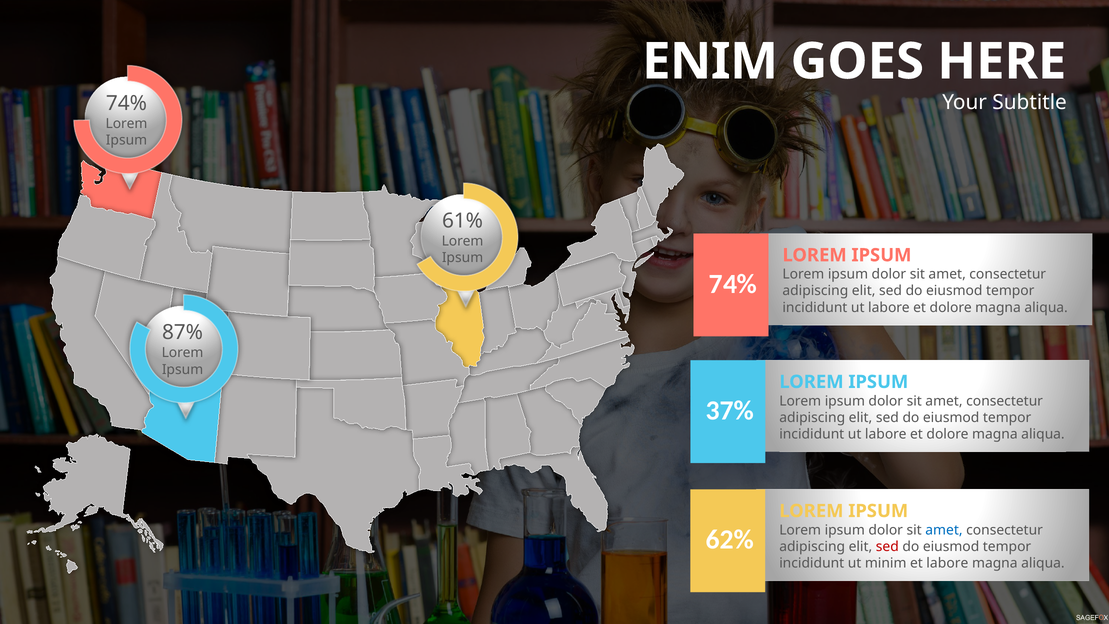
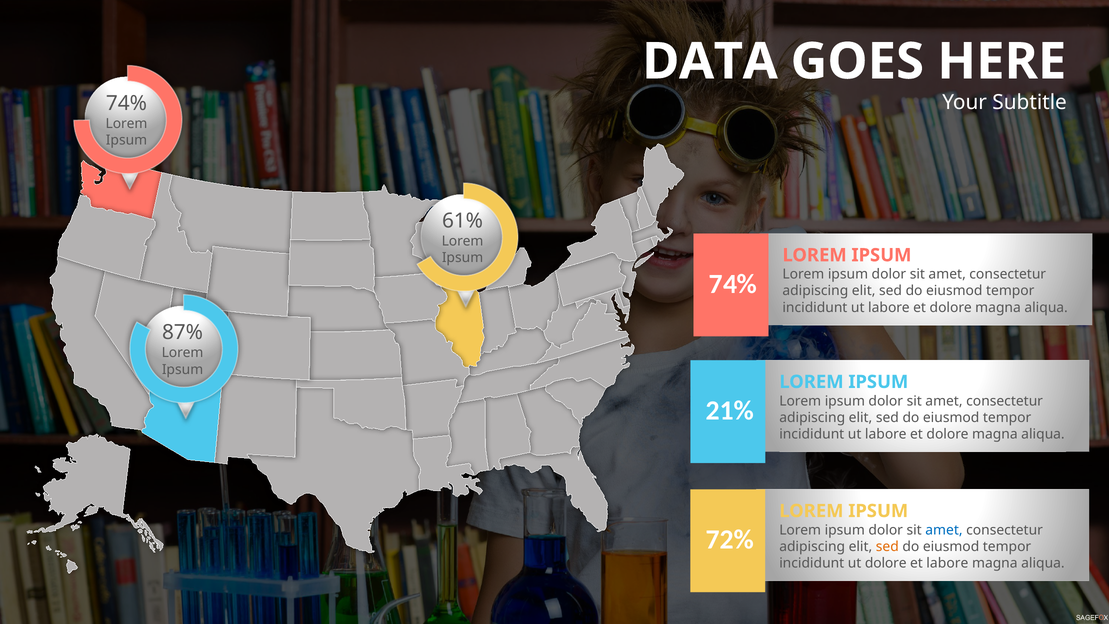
ENIM: ENIM -> DATA
37%: 37% -> 21%
62%: 62% -> 72%
sed at (887, 547) colour: red -> orange
ut minim: minim -> dolore
